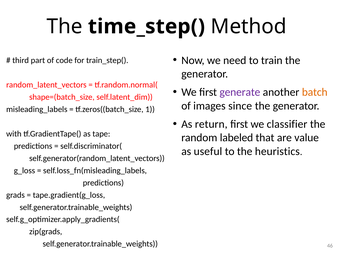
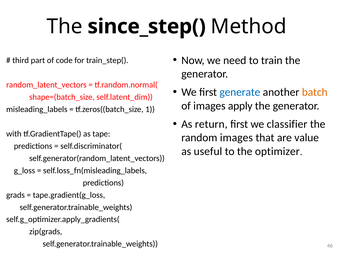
time_step(: time_step( -> since_step(
generate colour: purple -> blue
since: since -> apply
random labeled: labeled -> images
heuristics: heuristics -> optimizer
